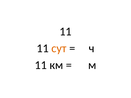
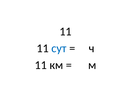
сут colour: orange -> blue
